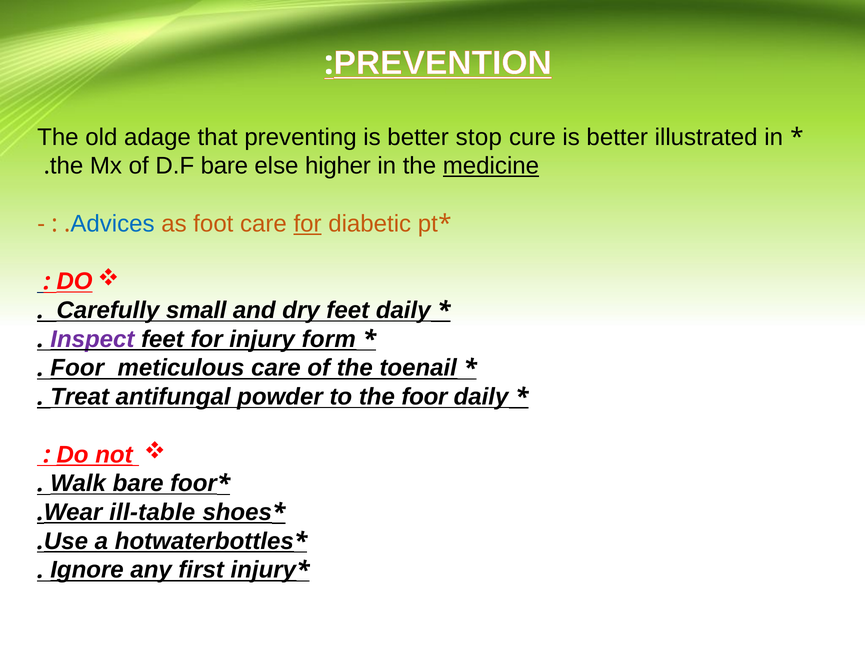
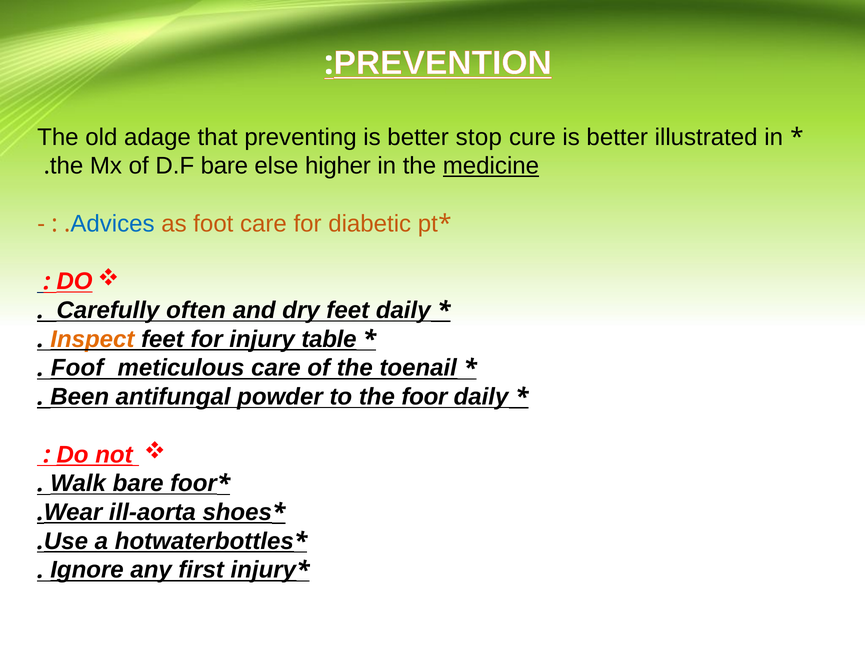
for at (308, 224) underline: present -> none
small: small -> often
Inspect colour: purple -> orange
form: form -> table
Foor at (77, 368): Foor -> Foof
Treat: Treat -> Been
ill-table: ill-table -> ill-aorta
